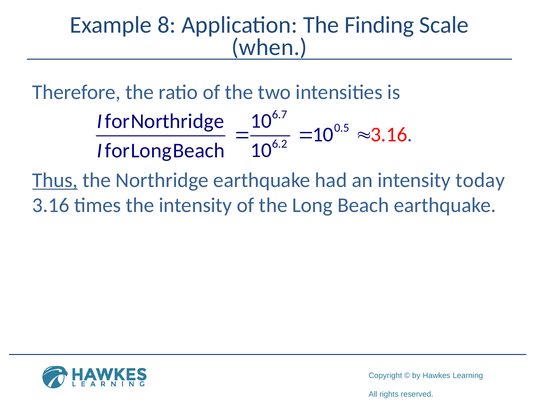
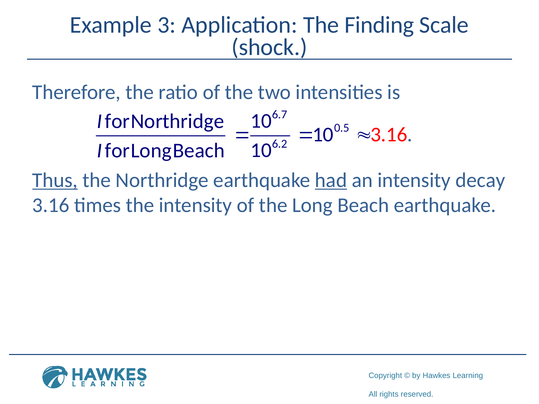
8: 8 -> 3
when: when -> shock
had underline: none -> present
today: today -> decay
